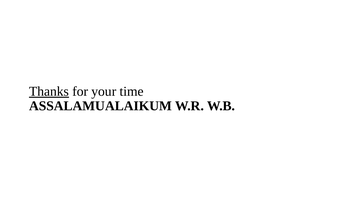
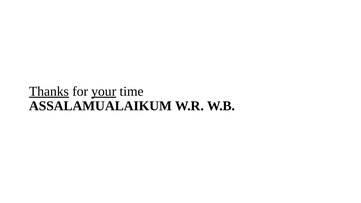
your underline: none -> present
